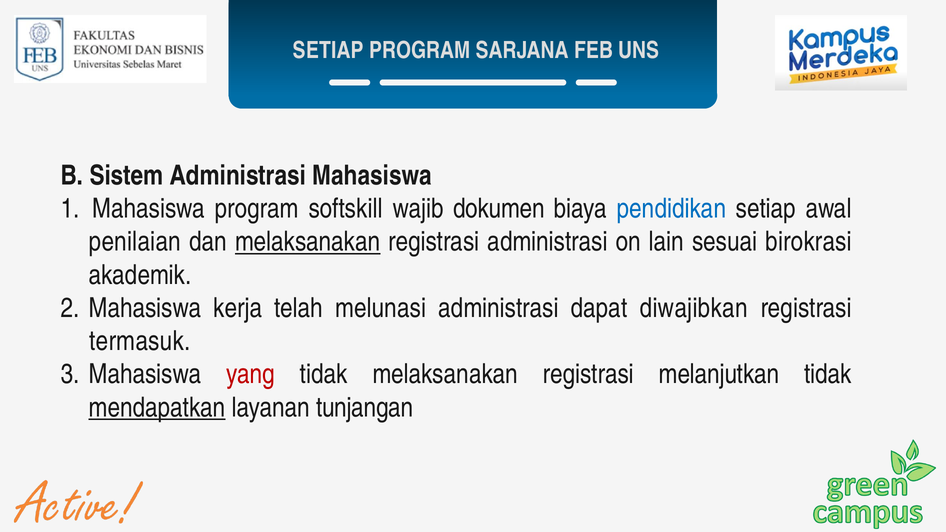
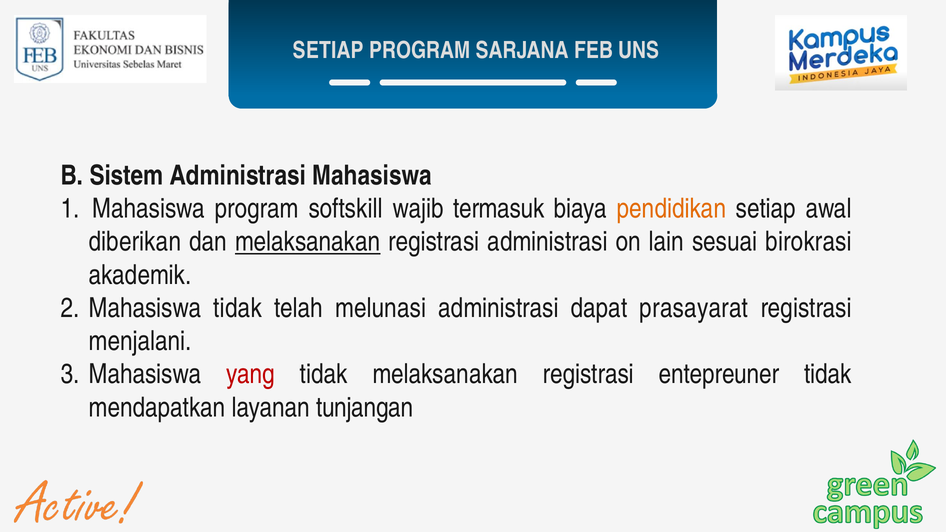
dokumen: dokumen -> termasuk
pendidikan colour: blue -> orange
penilaian: penilaian -> diberikan
Mahasiswa kerja: kerja -> tidak
diwajibkan: diwajibkan -> prasayarat
termasuk: termasuk -> menjalani
melanjutkan: melanjutkan -> entepreuner
mendapatkan underline: present -> none
